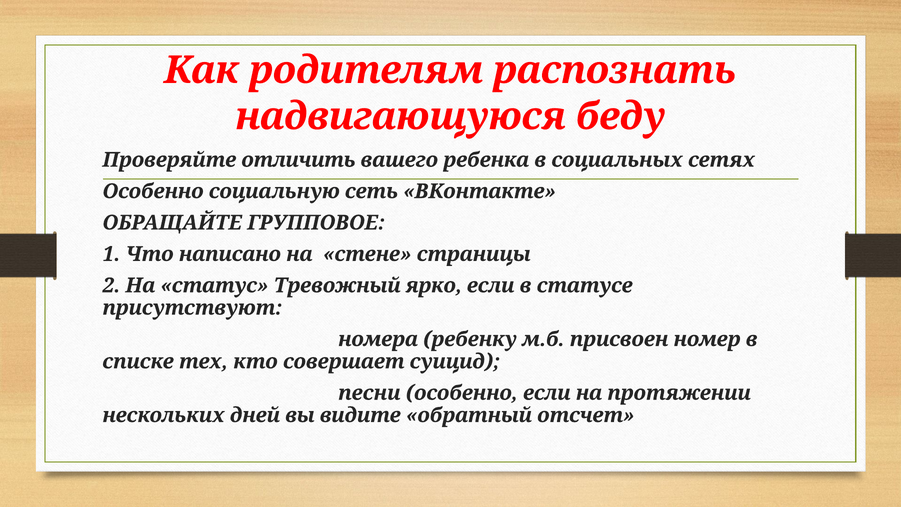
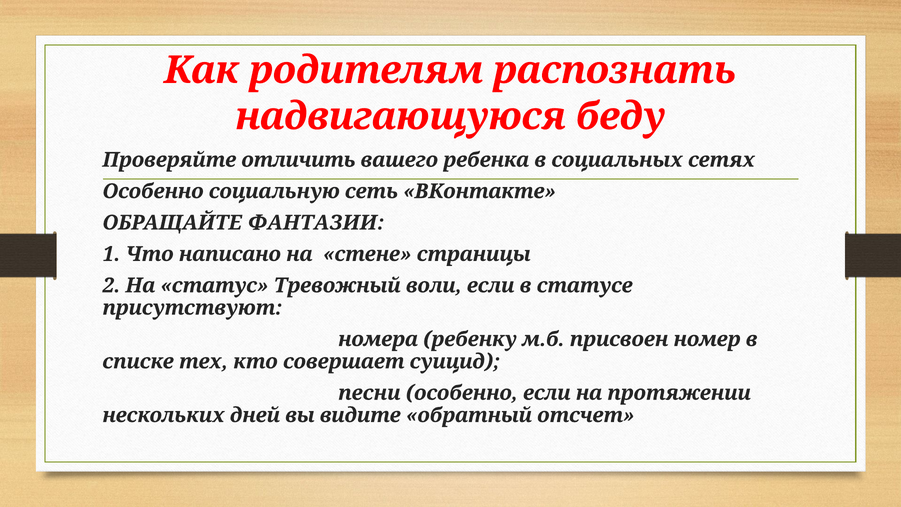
ГРУППОВОЕ: ГРУППОВОЕ -> ФАНТАЗИИ
ярко: ярко -> воли
